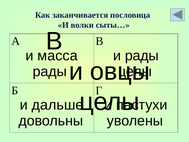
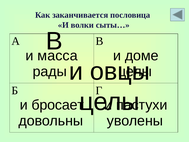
и рады: рады -> доме
дальше: дальше -> бросает
